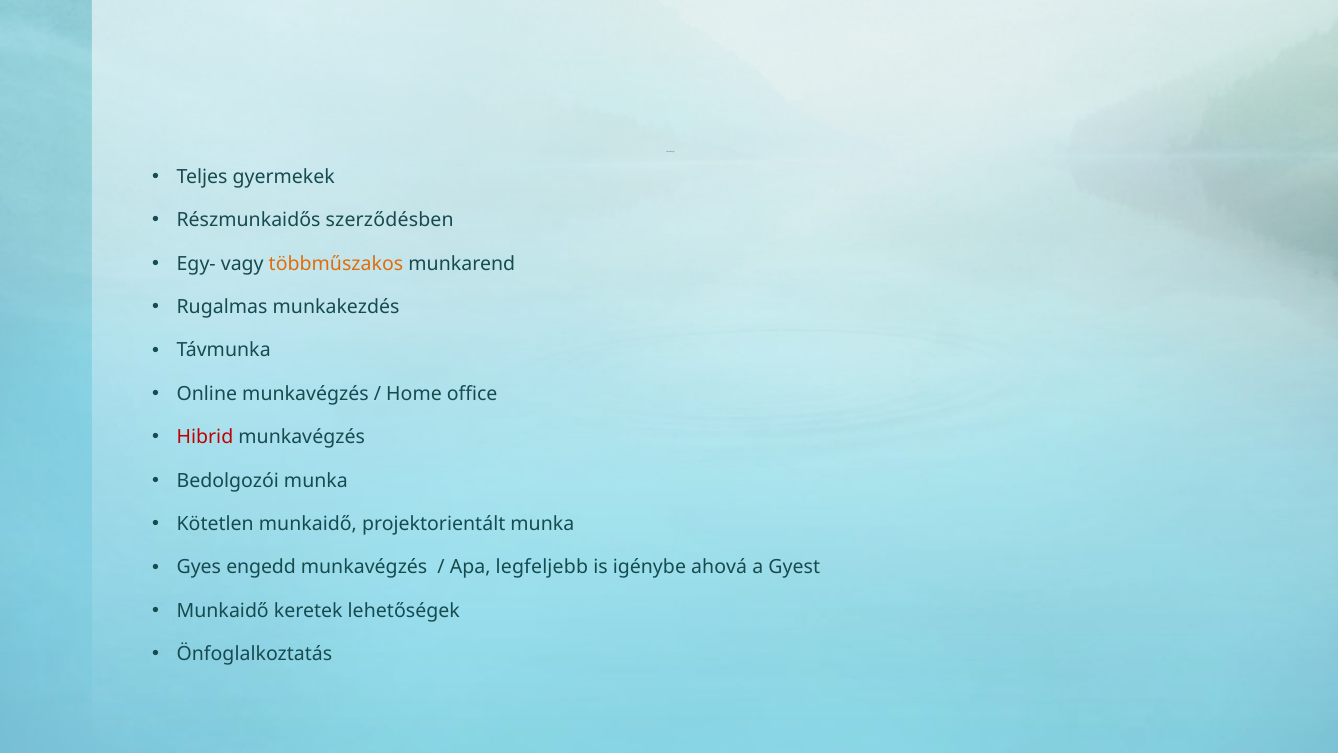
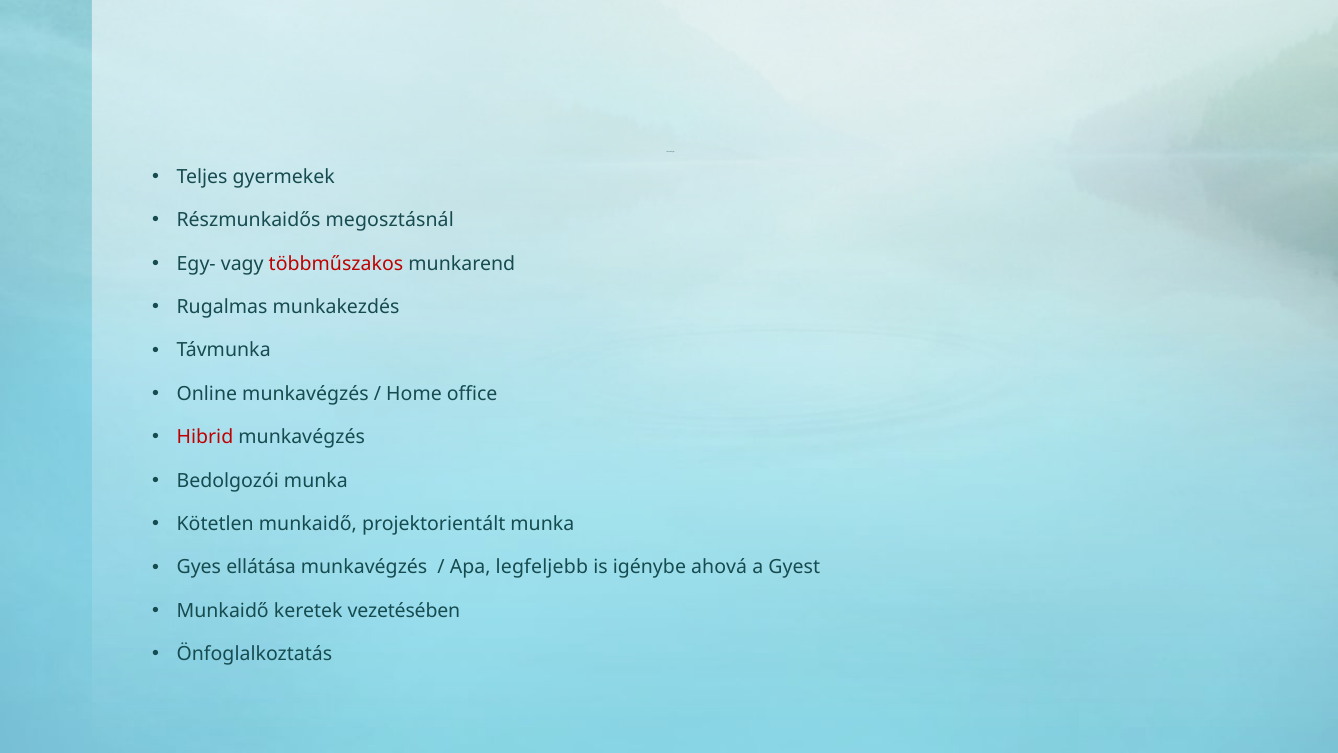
szerződésben: szerződésben -> megosztásnál
többműszakos colour: orange -> red
engedd: engedd -> ellátása
keretek lehetőségek: lehetőségek -> vezetésében
